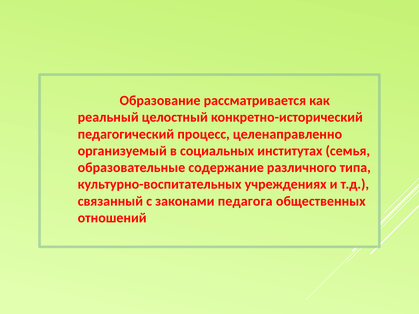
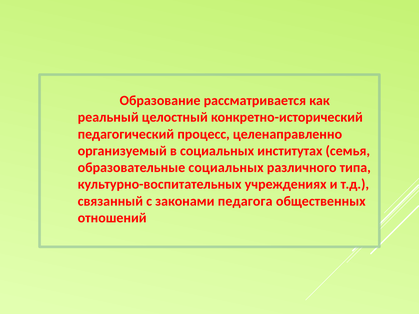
образовательные содержание: содержание -> социальных
